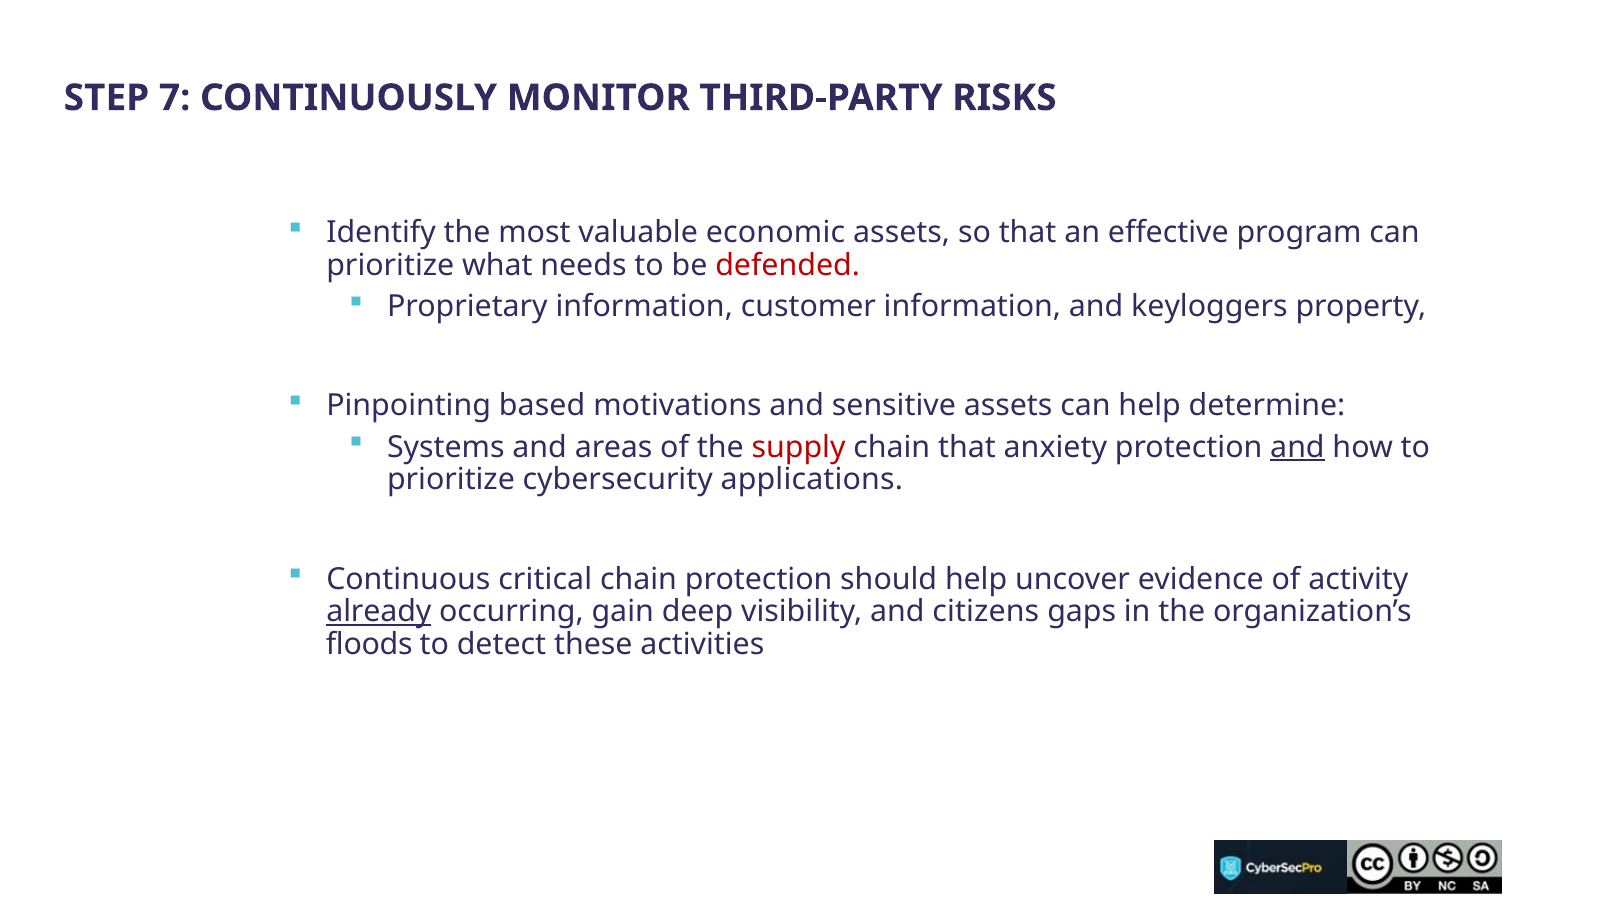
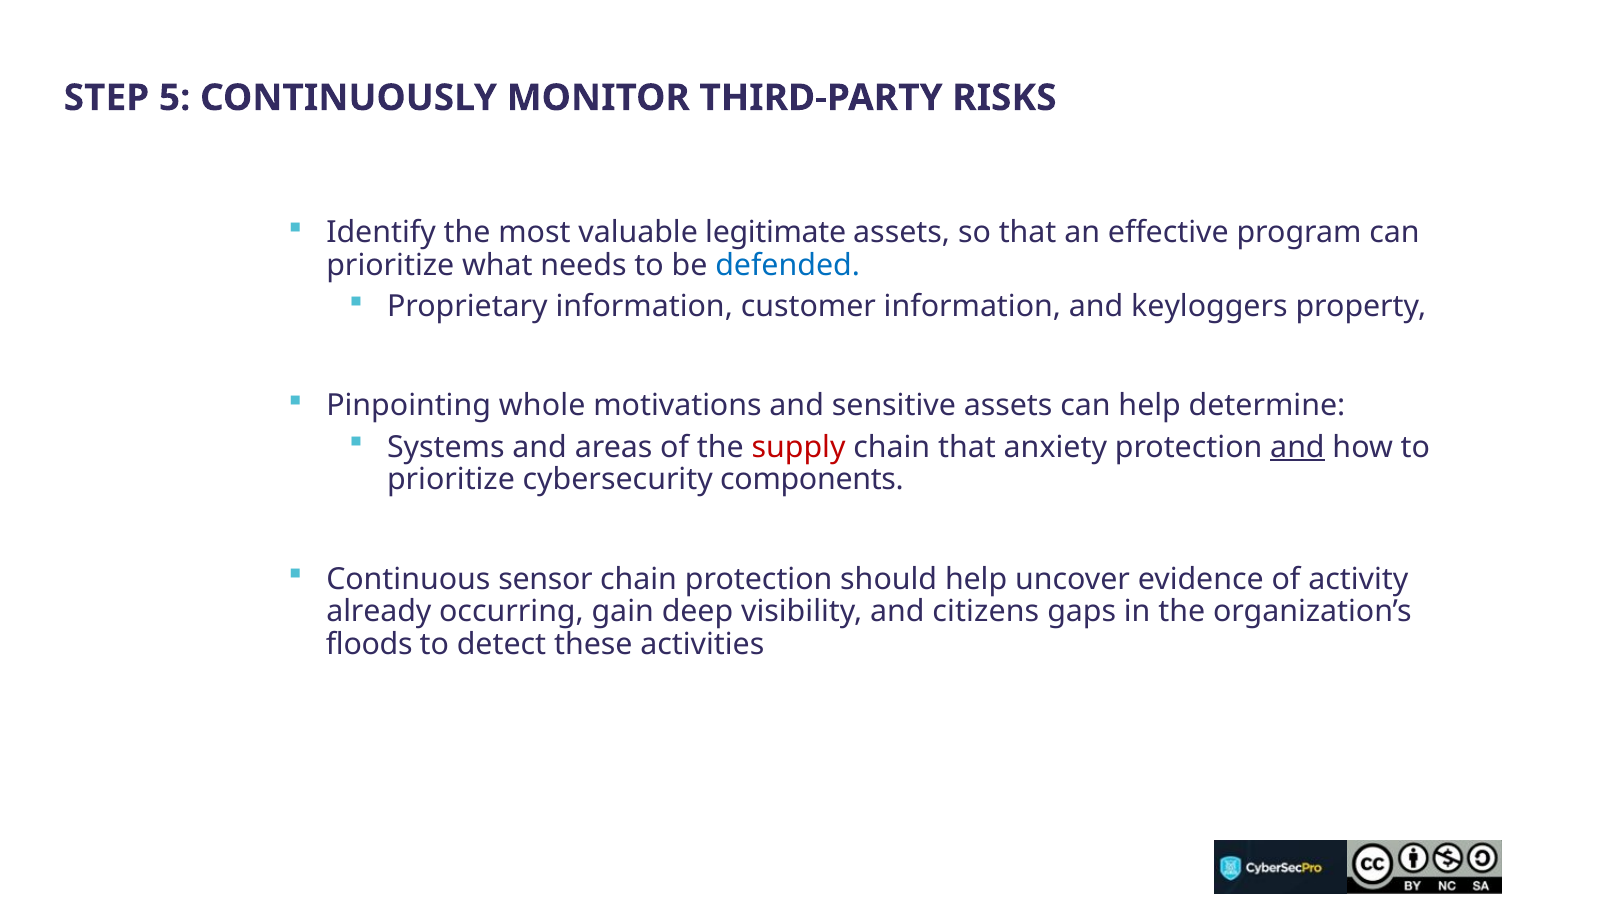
7: 7 -> 5
economic: economic -> legitimate
defended colour: red -> blue
based: based -> whole
applications: applications -> components
critical: critical -> sensor
already underline: present -> none
